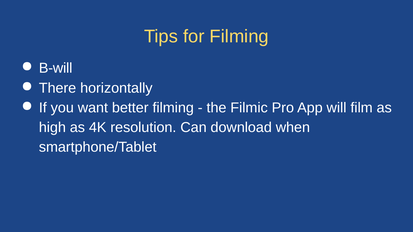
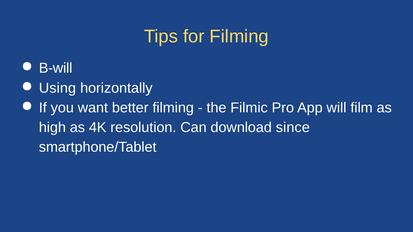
There: There -> Using
when: when -> since
